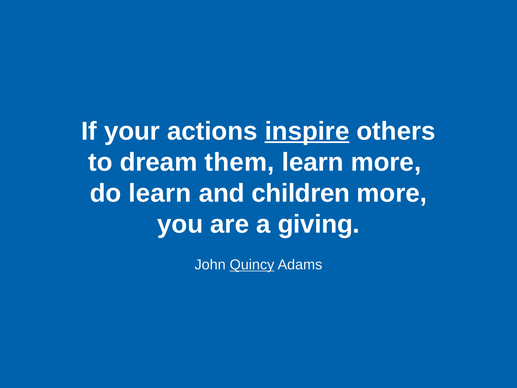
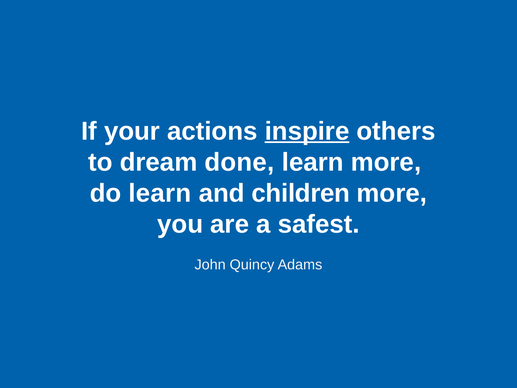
them: them -> done
giving: giving -> safest
Quincy underline: present -> none
